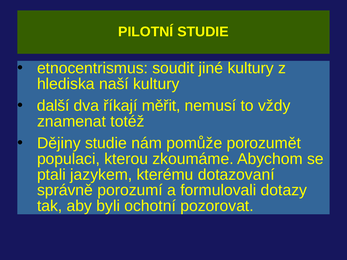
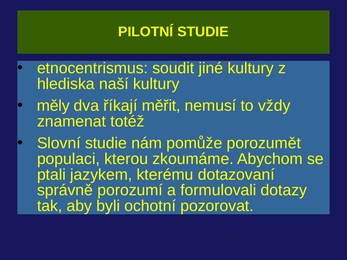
další: další -> měly
Dějiny: Dějiny -> Slovní
